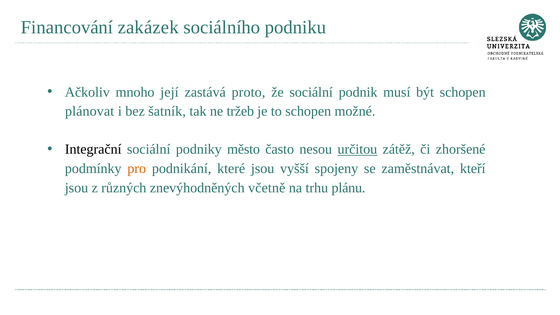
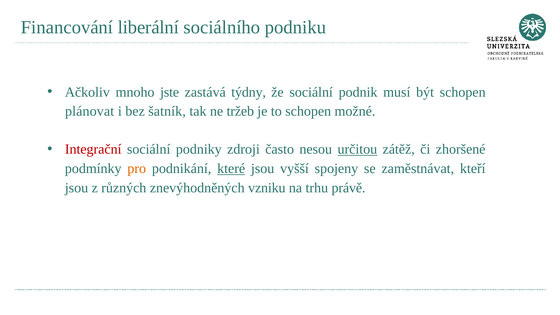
zakázek: zakázek -> liberální
její: její -> jste
proto: proto -> týdny
Integrační colour: black -> red
město: město -> zdroji
které underline: none -> present
včetně: včetně -> vzniku
plánu: plánu -> právě
